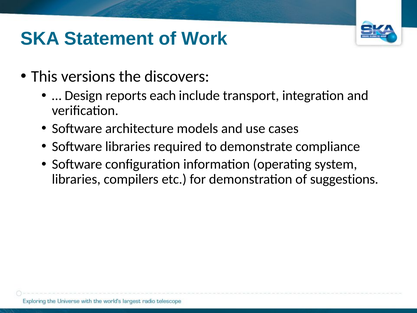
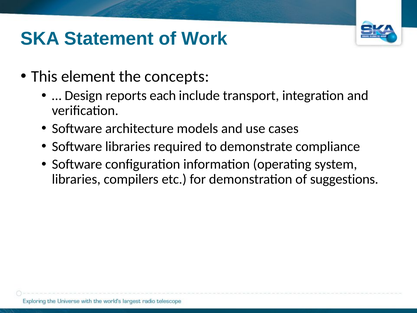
versions: versions -> element
discovers: discovers -> concepts
